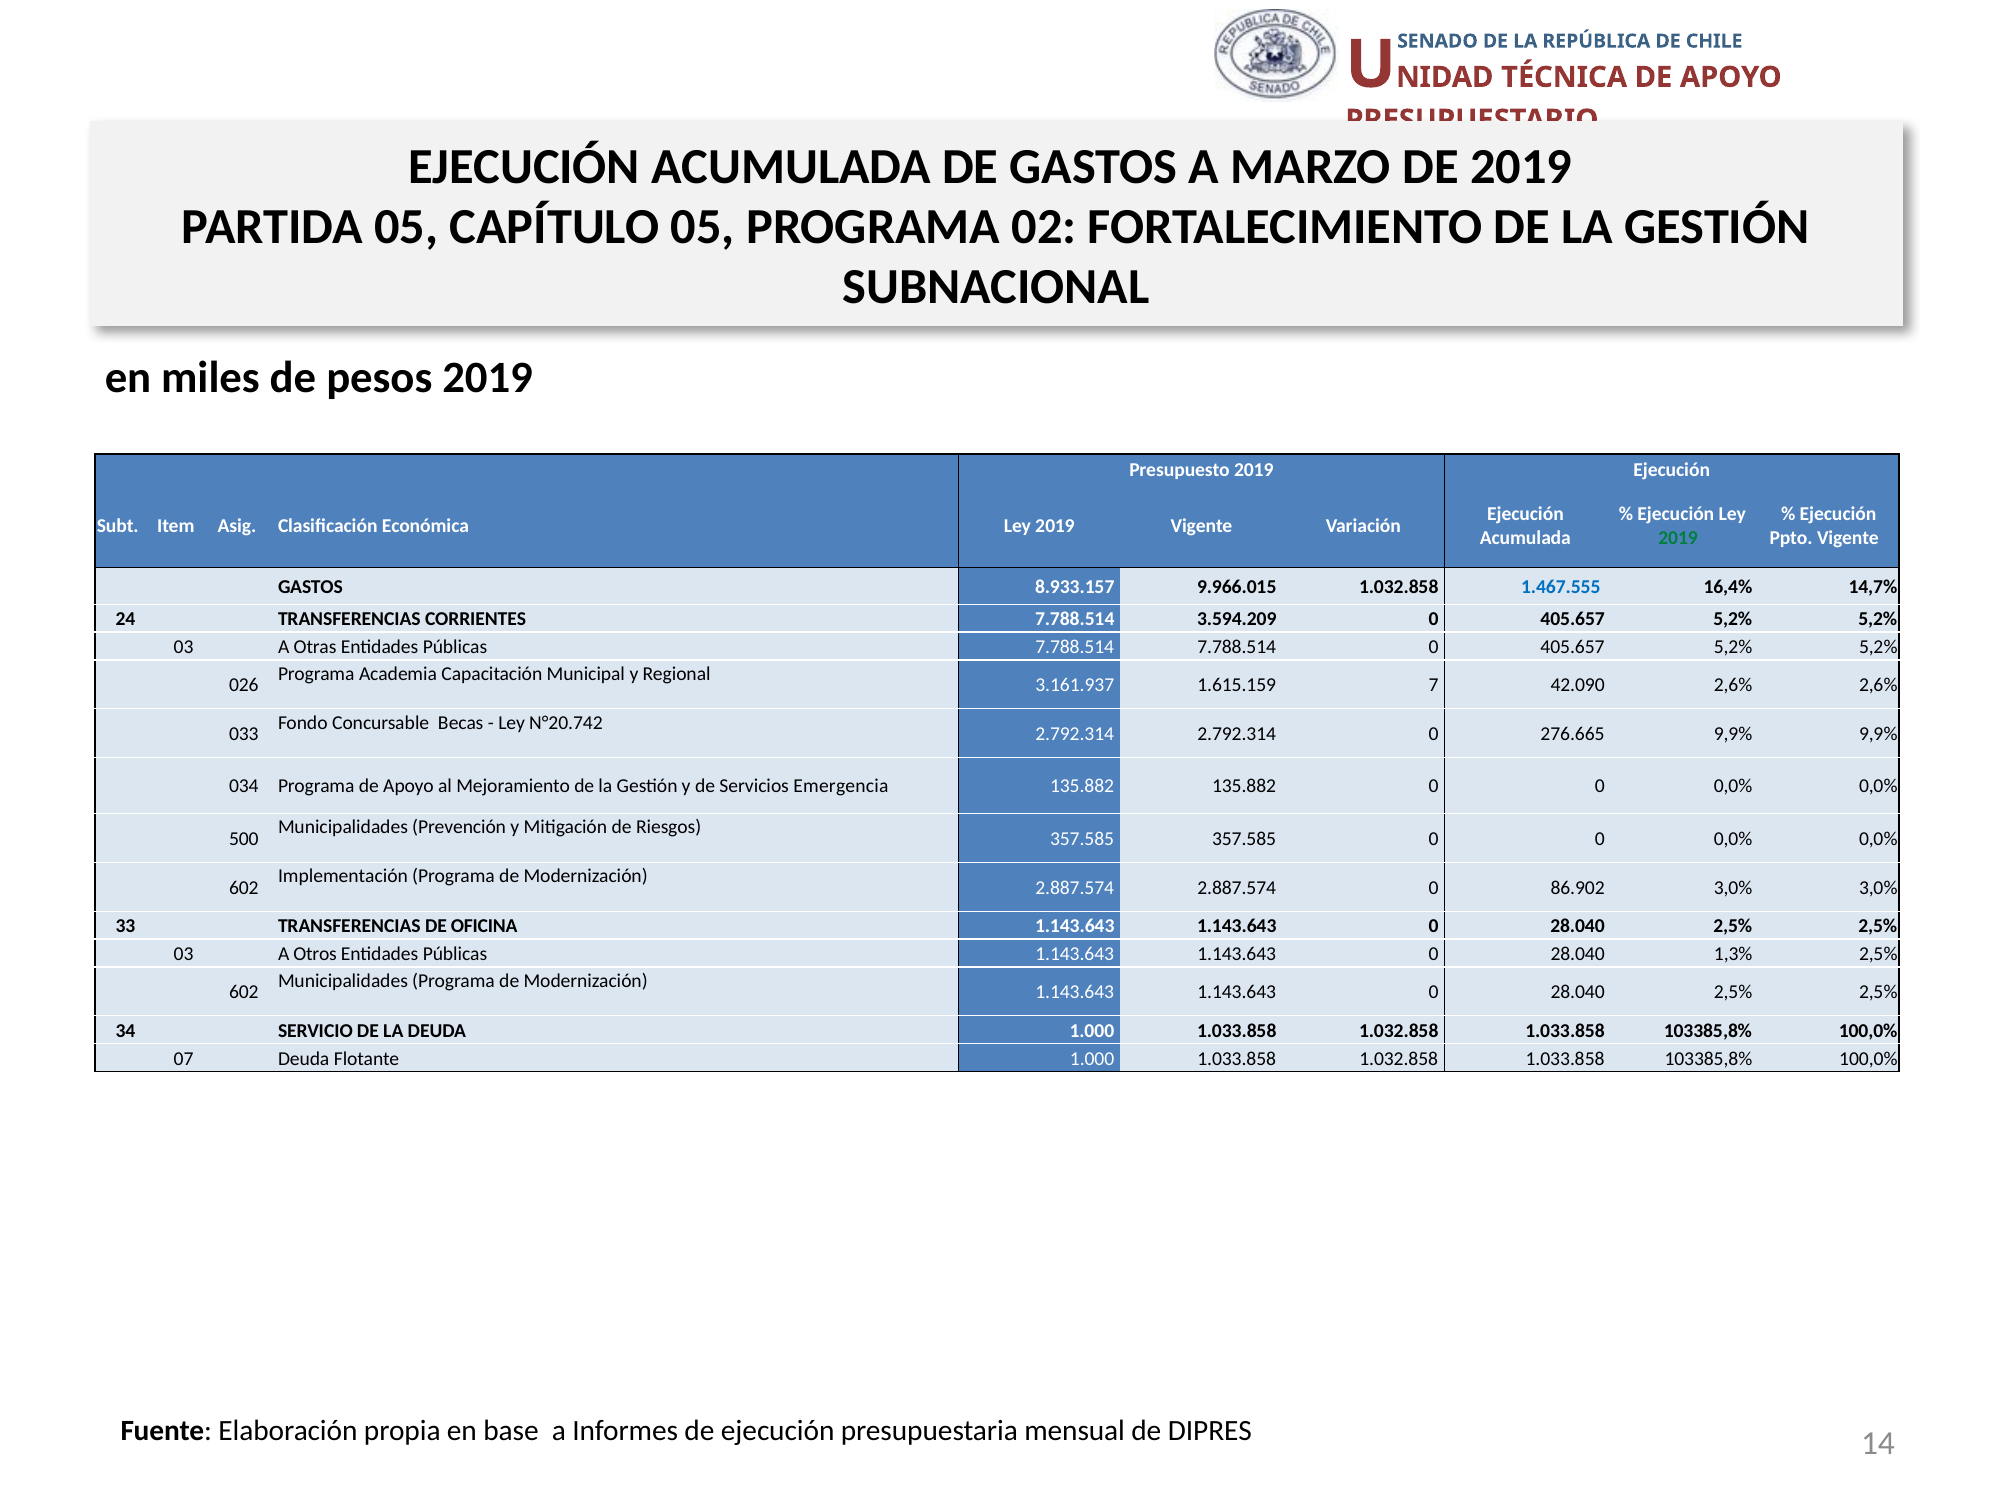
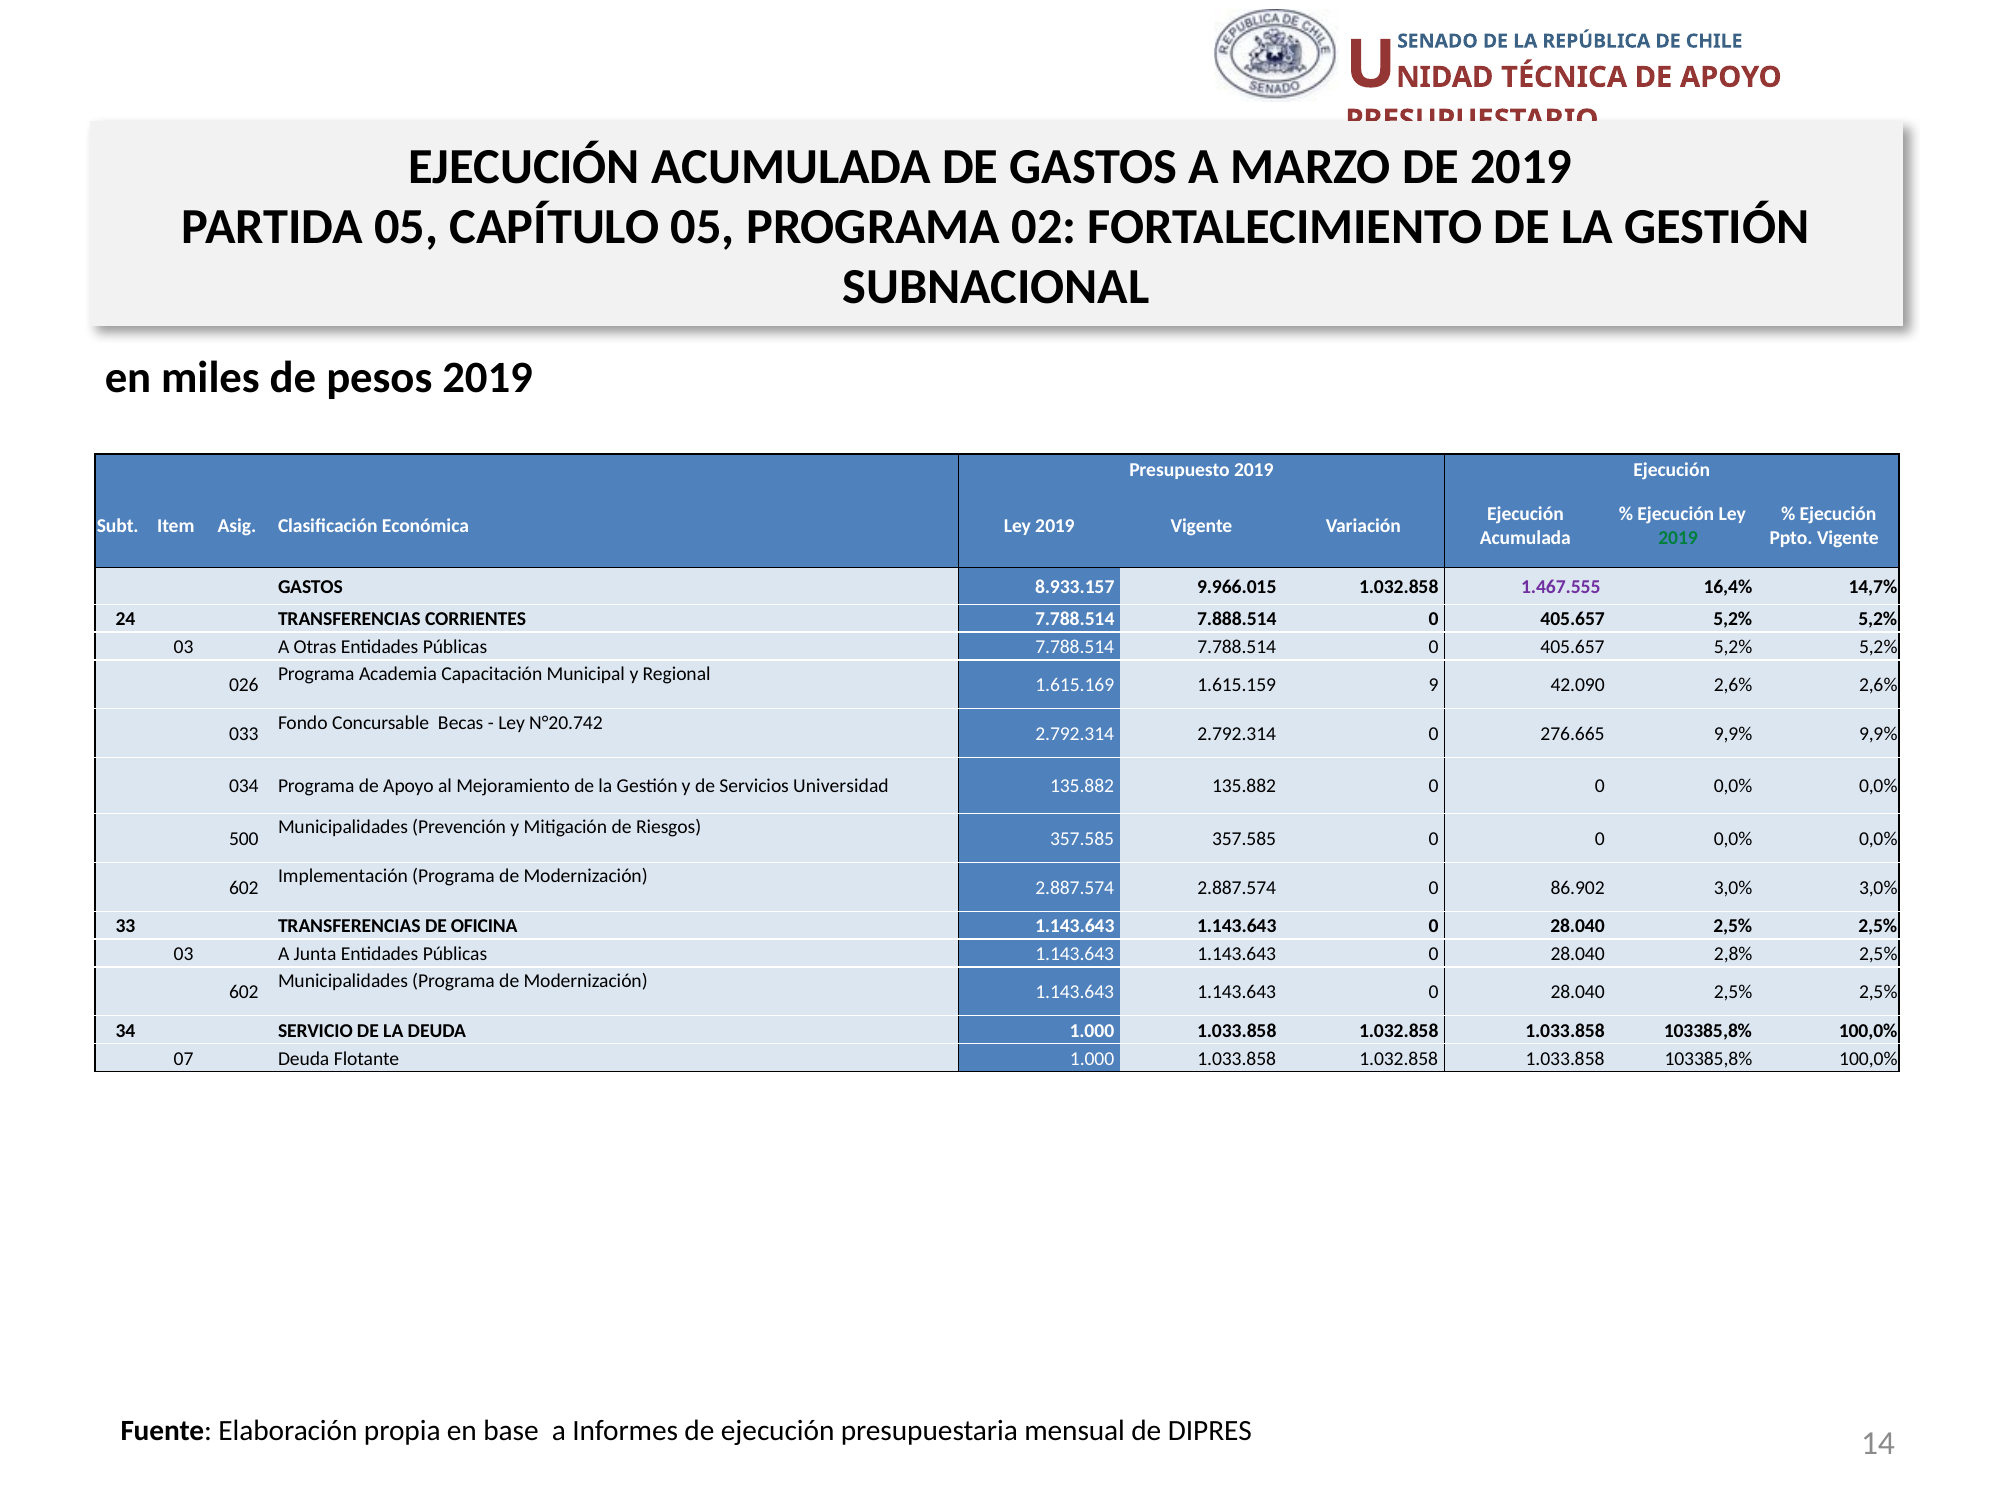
1.467.555 colour: blue -> purple
3.594.209: 3.594.209 -> 7.888.514
3.161.937: 3.161.937 -> 1.615.169
7: 7 -> 9
Emergencia: Emergencia -> Universidad
Otros: Otros -> Junta
1,3%: 1,3% -> 2,8%
